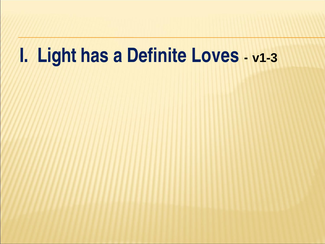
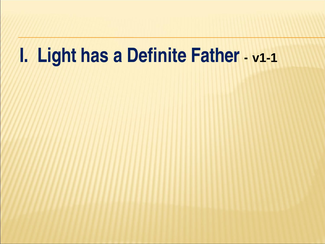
Loves: Loves -> Father
v1-3: v1-3 -> v1-1
